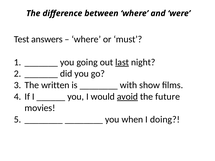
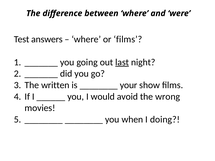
or must: must -> films
with: with -> your
avoid underline: present -> none
future: future -> wrong
